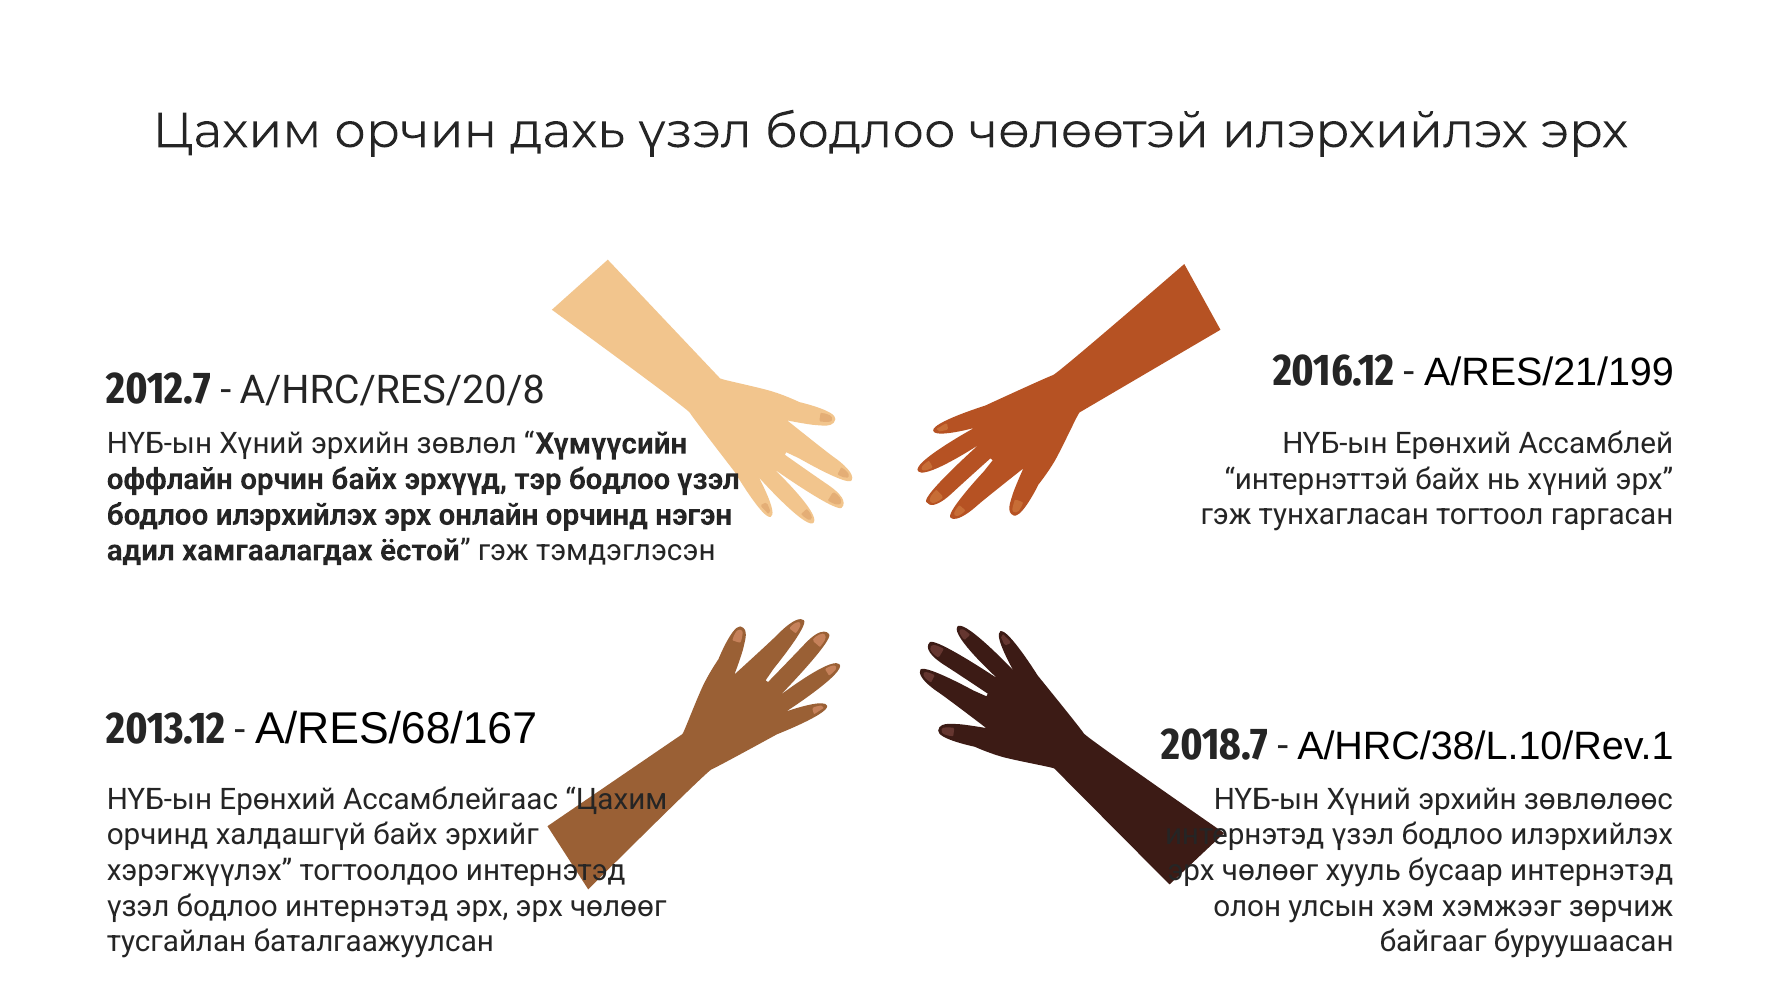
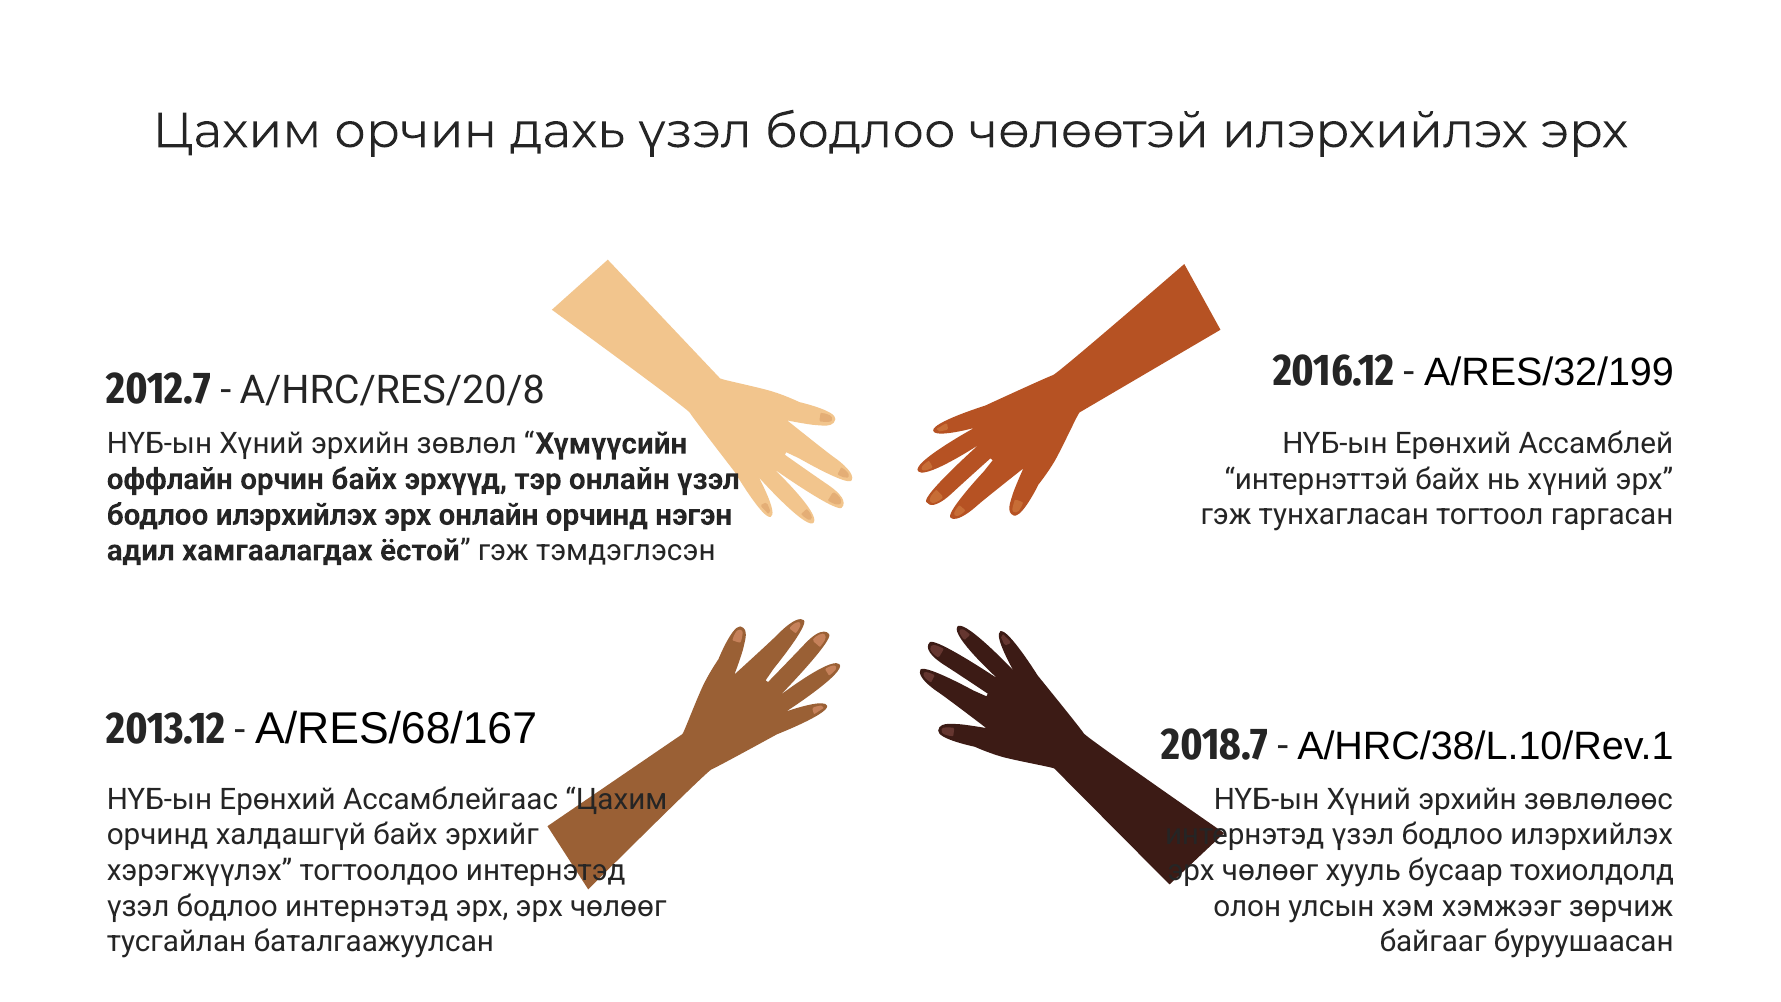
A/RES/21/199: A/RES/21/199 -> A/RES/32/199
тэр бодлоо: бодлоо -> онлайн
бусаар интернэтэд: интернэтэд -> тохиолдолд
